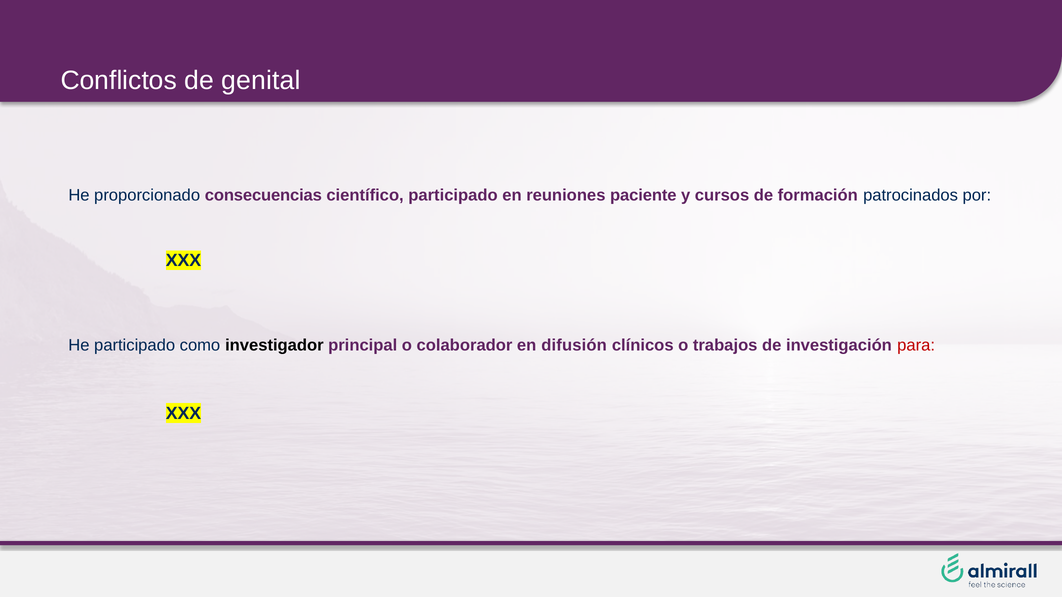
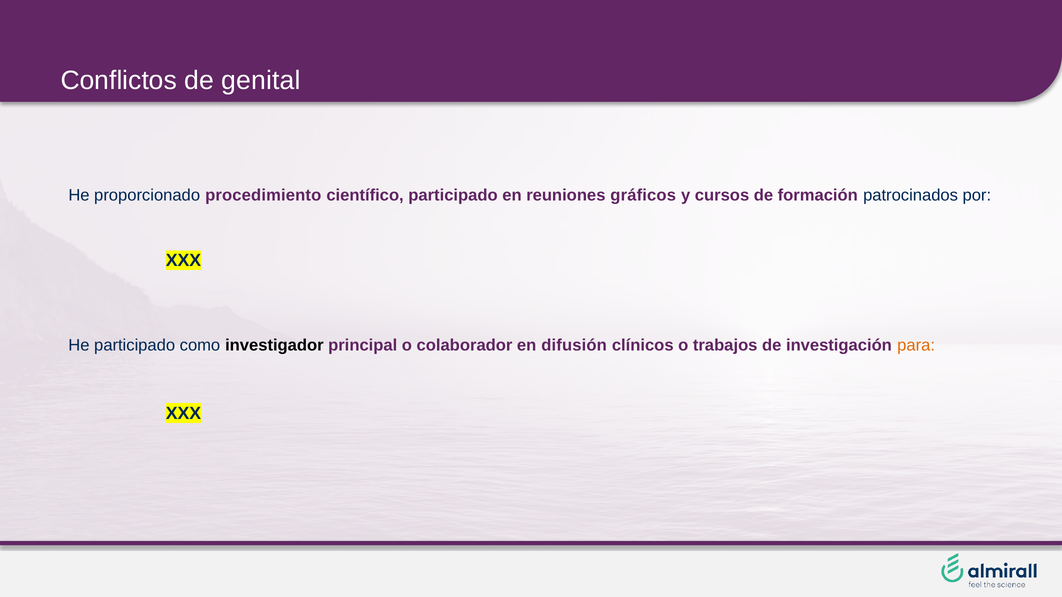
consecuencias: consecuencias -> procedimiento
paciente: paciente -> gráficos
para colour: red -> orange
